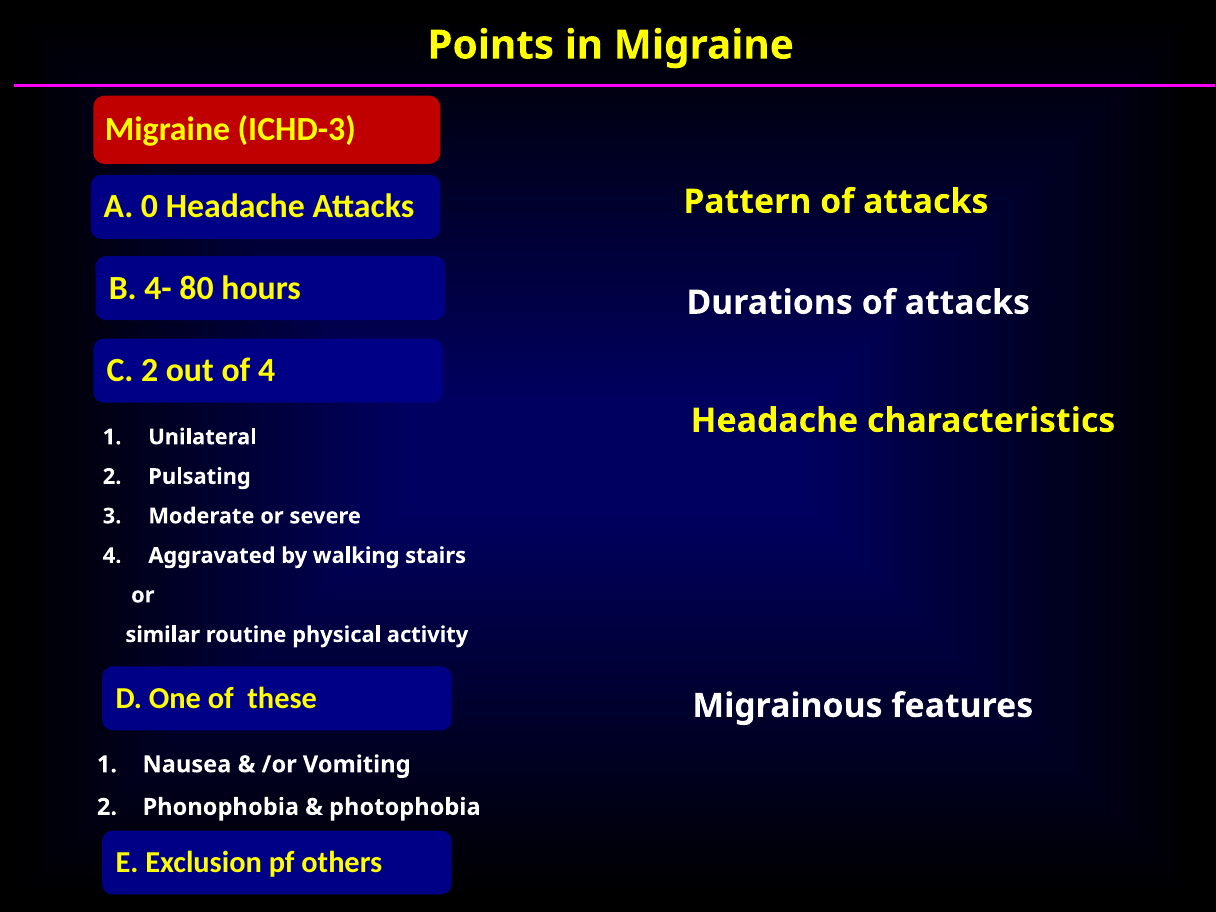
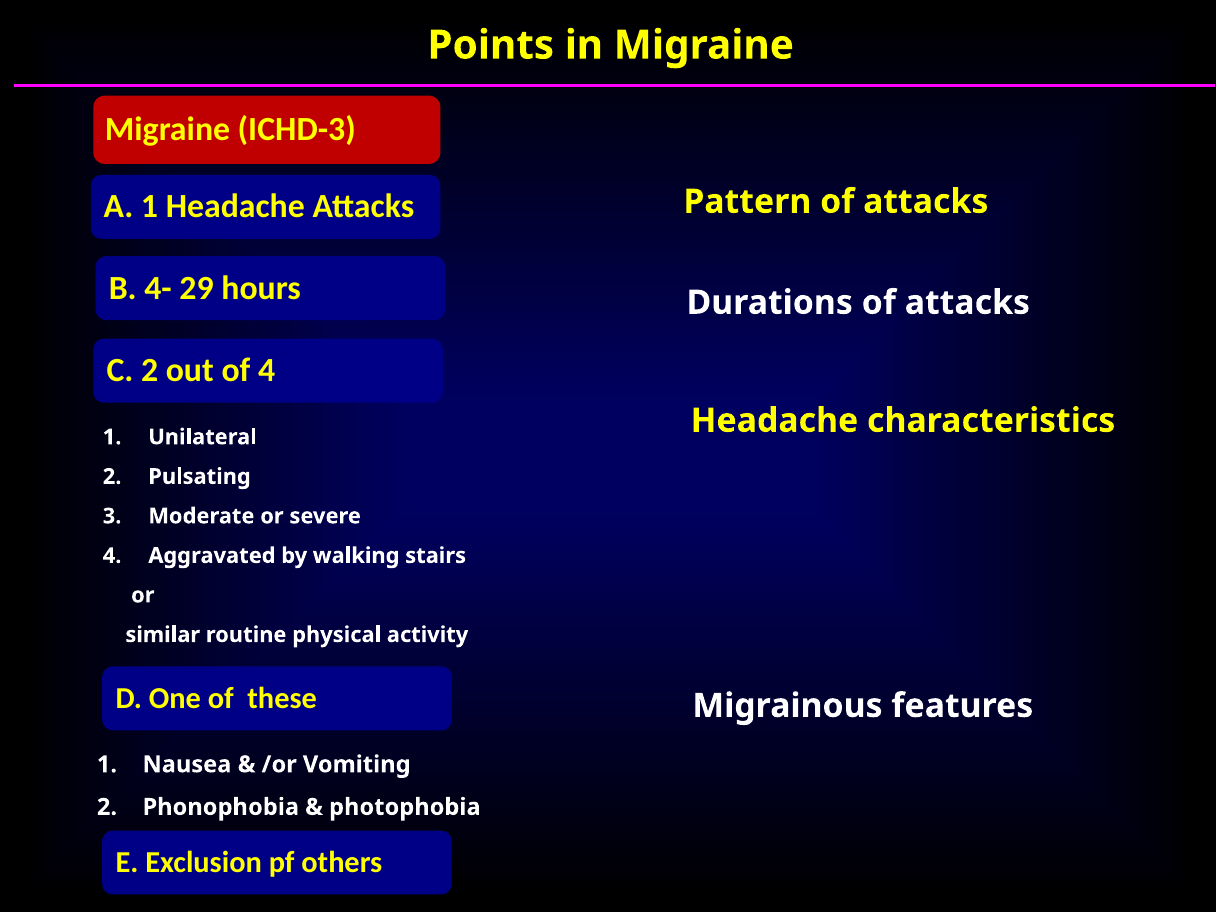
A 0: 0 -> 1
80: 80 -> 29
